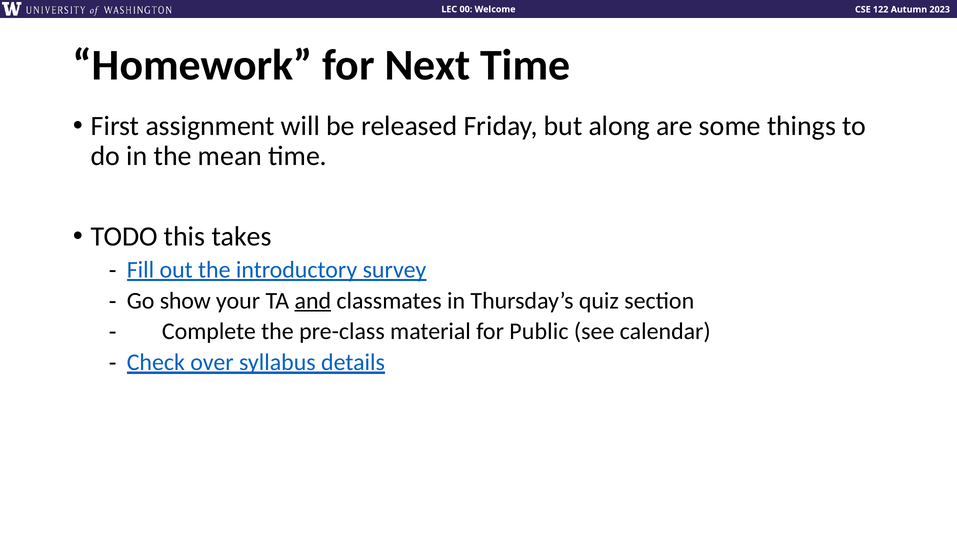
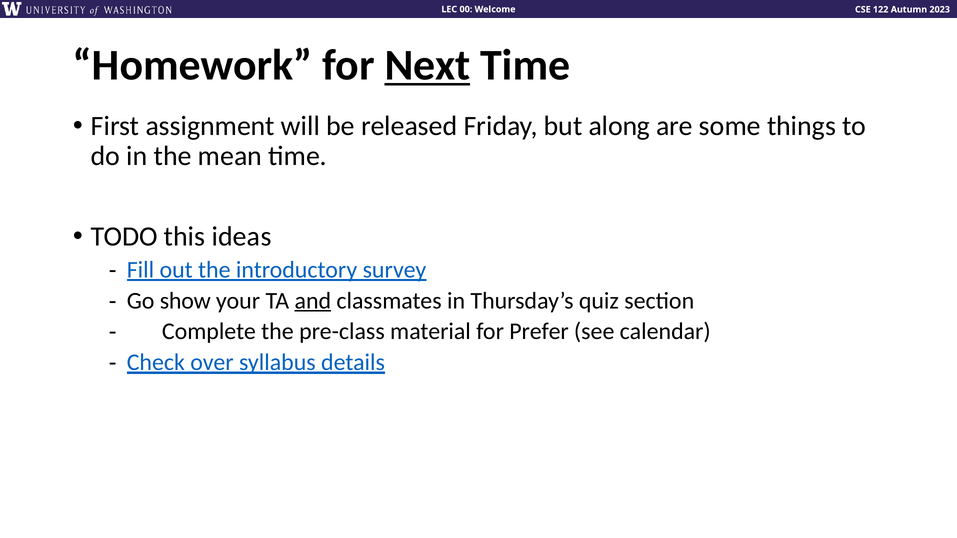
Next underline: none -> present
takes: takes -> ideas
Public: Public -> Prefer
